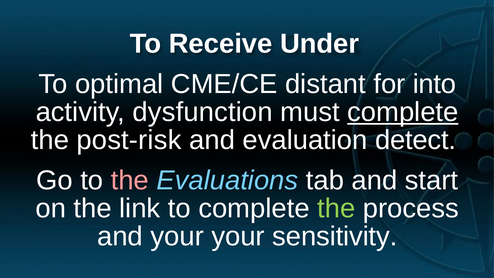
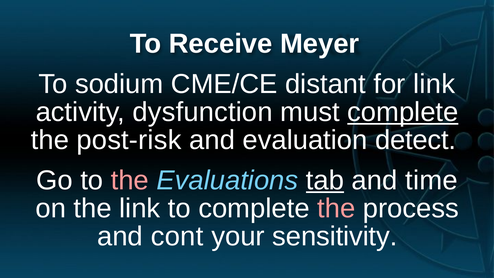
Under: Under -> Meyer
optimal: optimal -> sodium
for into: into -> link
tab underline: none -> present
start: start -> time
the at (336, 208) colour: light green -> pink
and your: your -> cont
